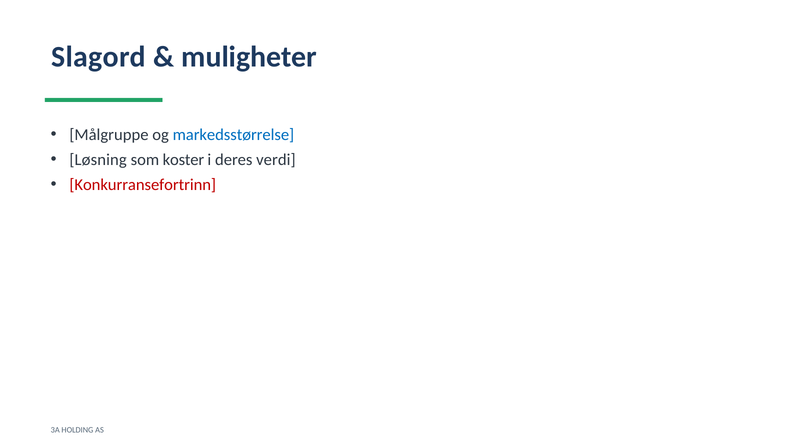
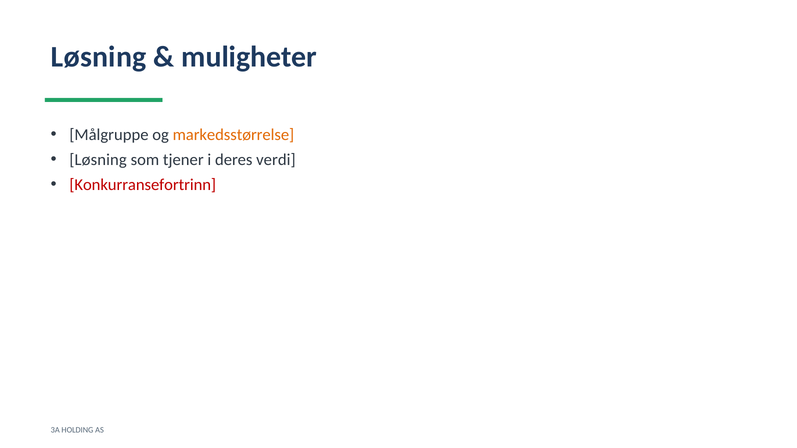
Slagord at (99, 57): Slagord -> Løsning
markedsstørrelse colour: blue -> orange
koster: koster -> tjener
